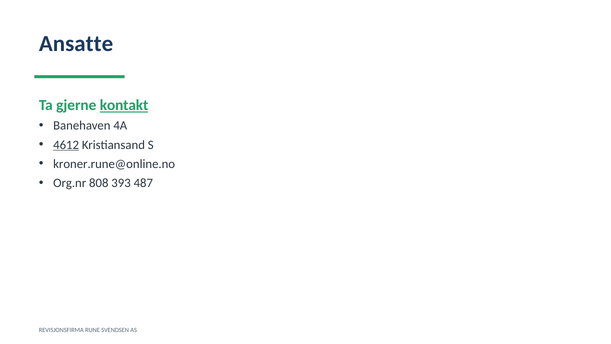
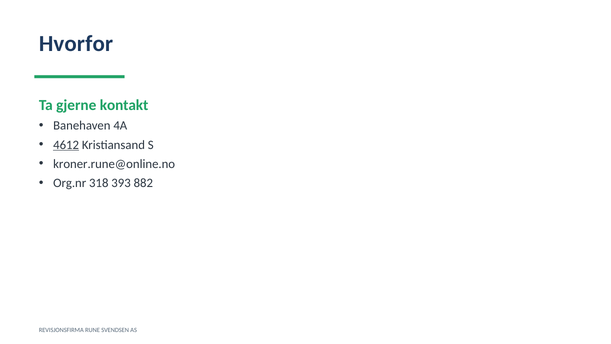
Ansatte: Ansatte -> Hvorfor
kontakt underline: present -> none
808: 808 -> 318
487: 487 -> 882
